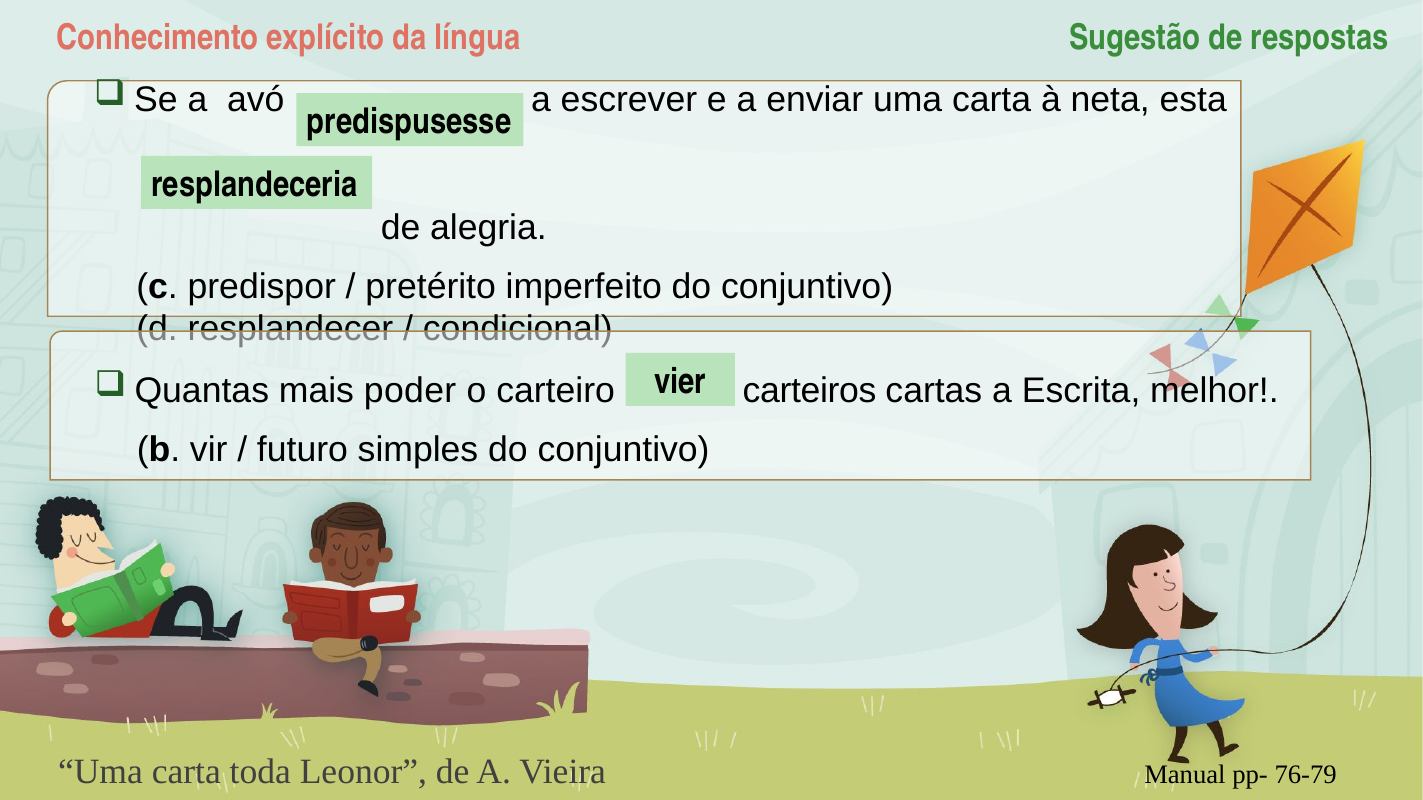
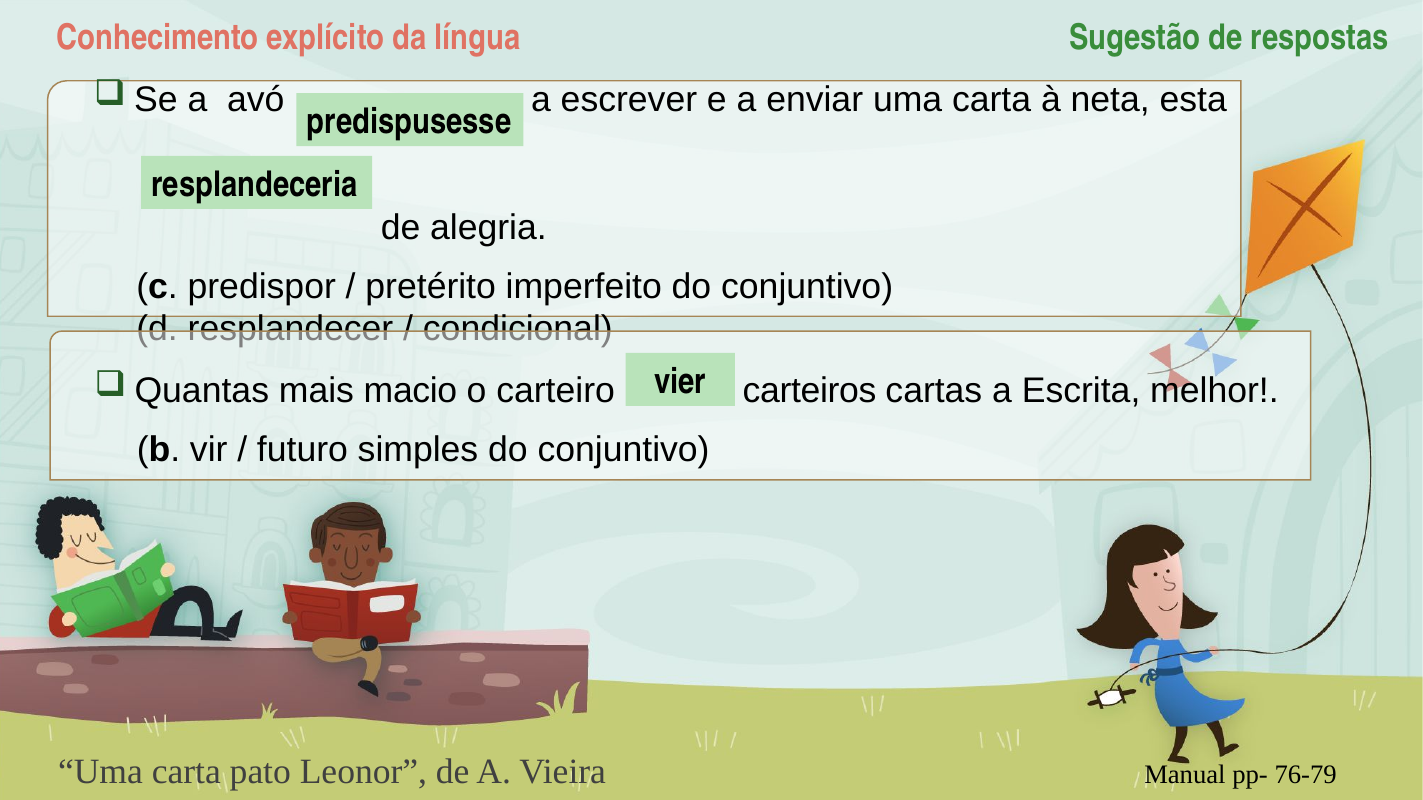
poder: poder -> macio
toda: toda -> pato
